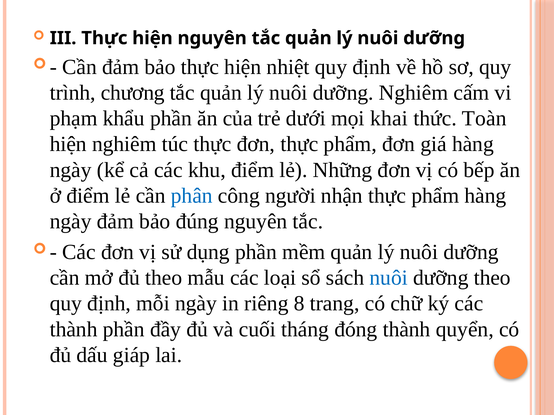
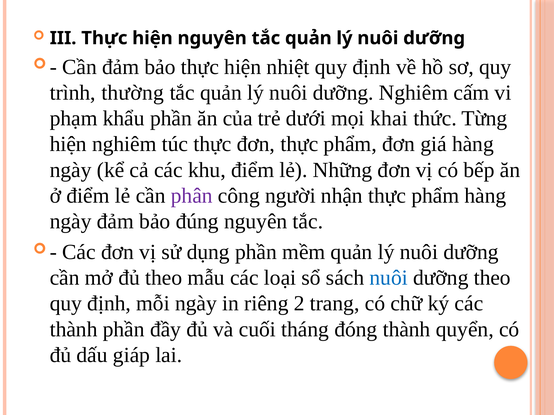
chương: chương -> thường
Toàn: Toàn -> Từng
phân colour: blue -> purple
8: 8 -> 2
